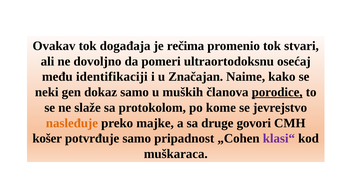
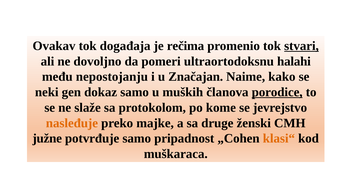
stvari underline: none -> present
osećaj: osećaj -> halahi
identifikaciji: identifikaciji -> nepostojanju
govori: govori -> ženski
košer: košer -> južne
klasi“ colour: purple -> orange
